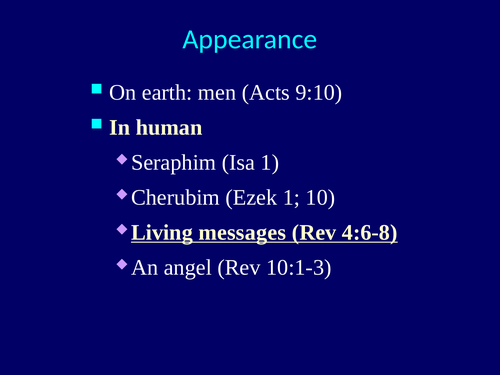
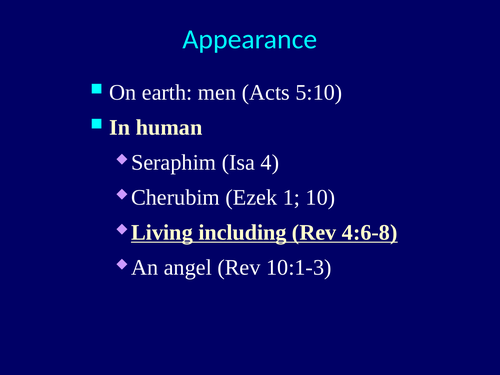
9:10: 9:10 -> 5:10
Isa 1: 1 -> 4
messages: messages -> including
